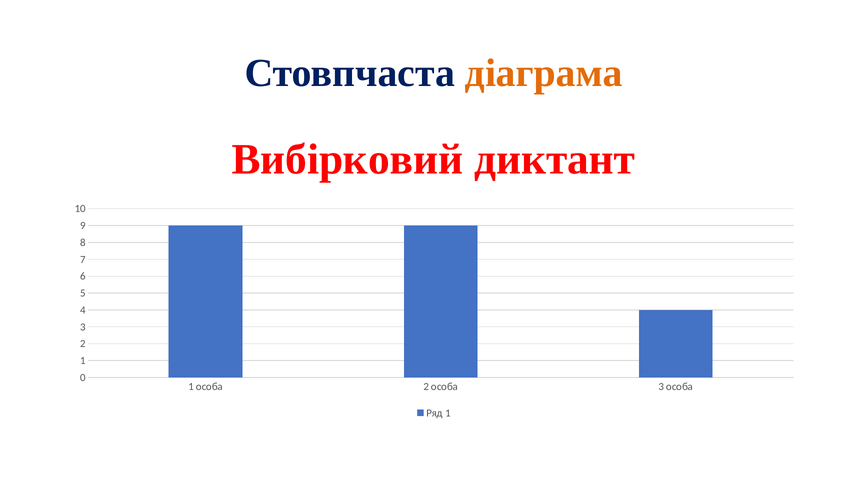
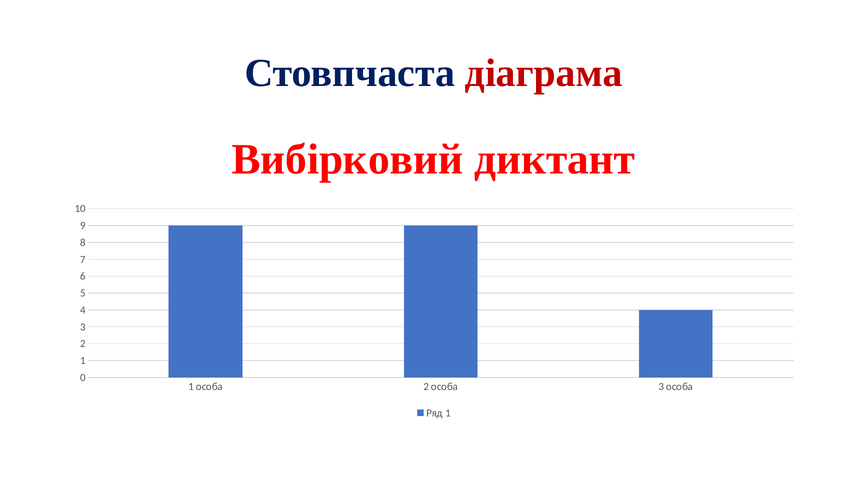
діаграма colour: orange -> red
